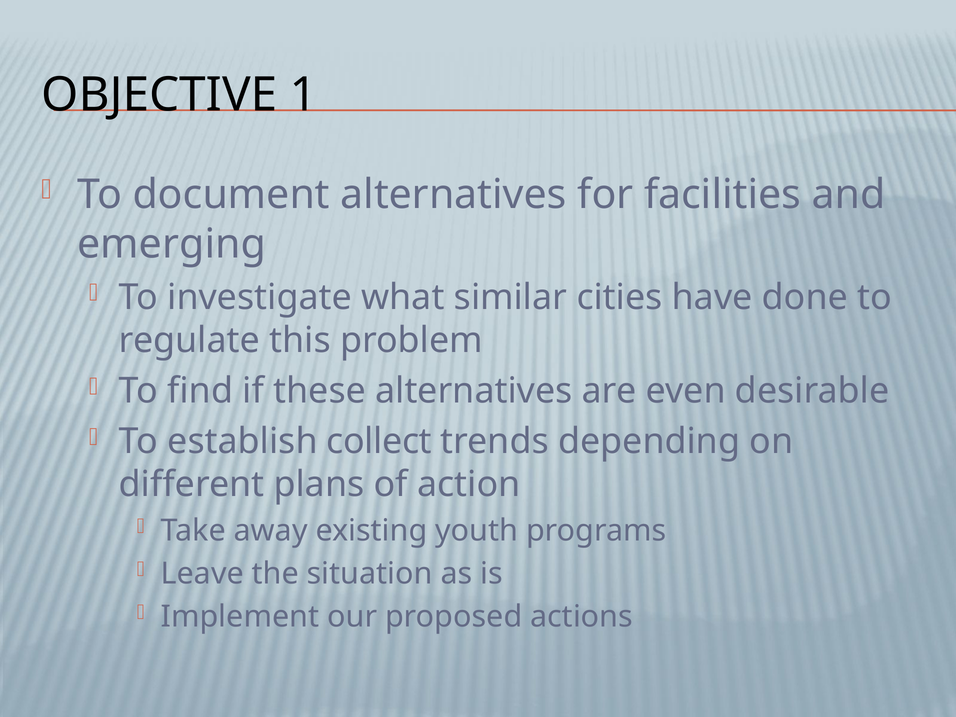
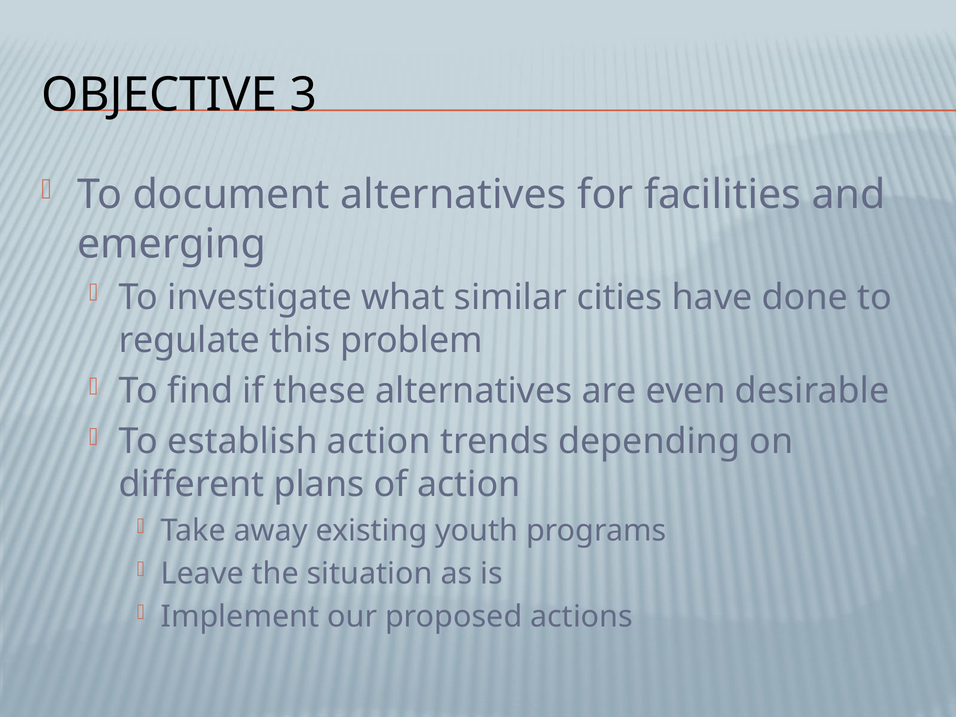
1: 1 -> 3
establish collect: collect -> action
